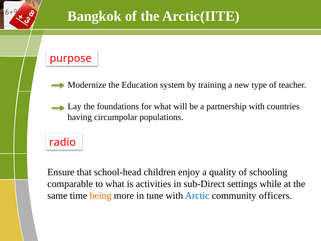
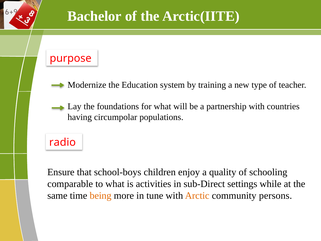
Bangkok: Bangkok -> Bachelor
school-head: school-head -> school-boys
Arctic colour: blue -> orange
officers: officers -> persons
